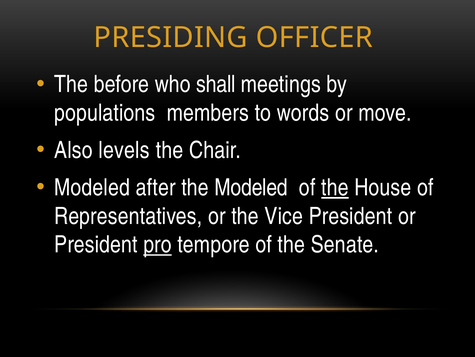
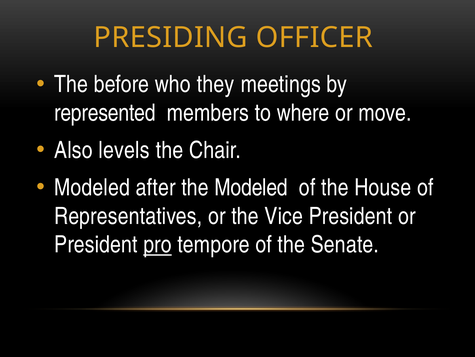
shall: shall -> they
populations: populations -> represented
words: words -> where
the at (335, 187) underline: present -> none
